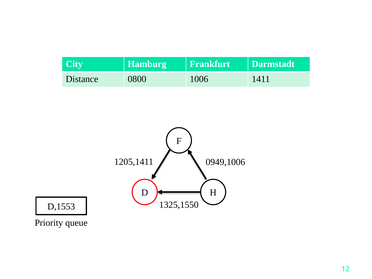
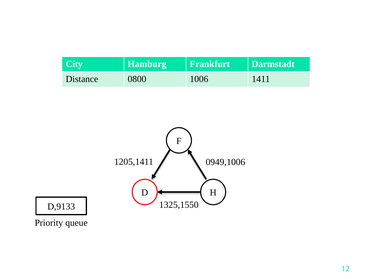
D,1553: D,1553 -> D,9133
